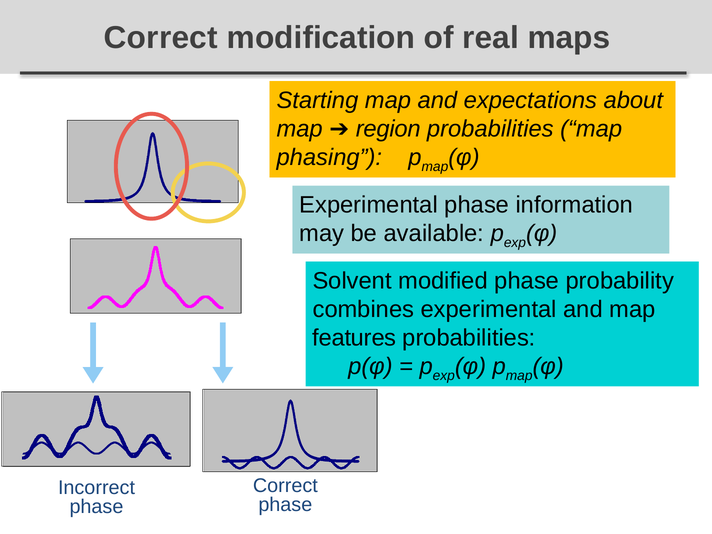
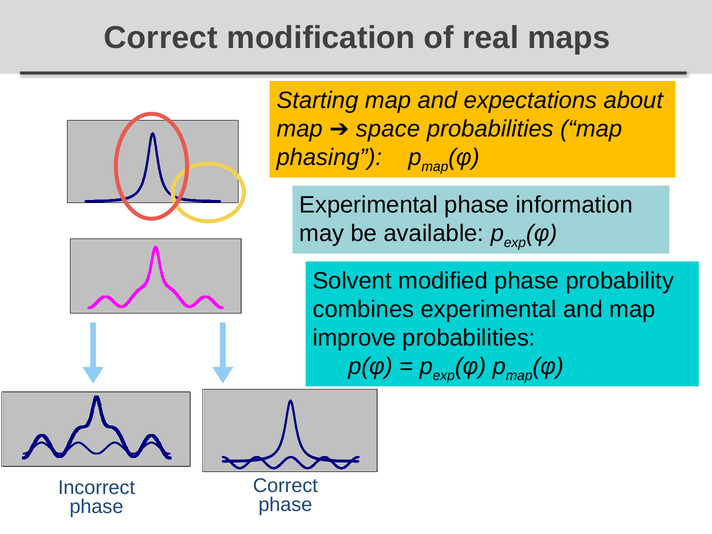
region: region -> space
features: features -> improve
